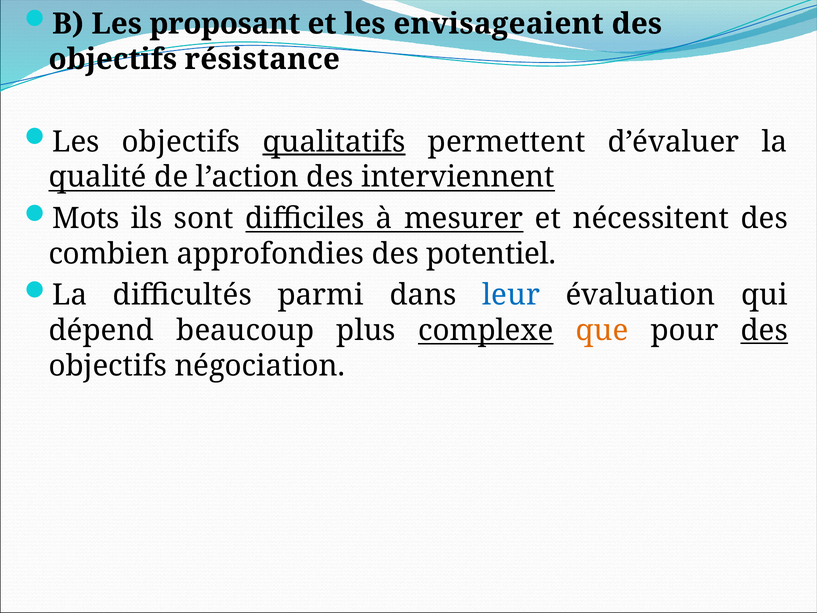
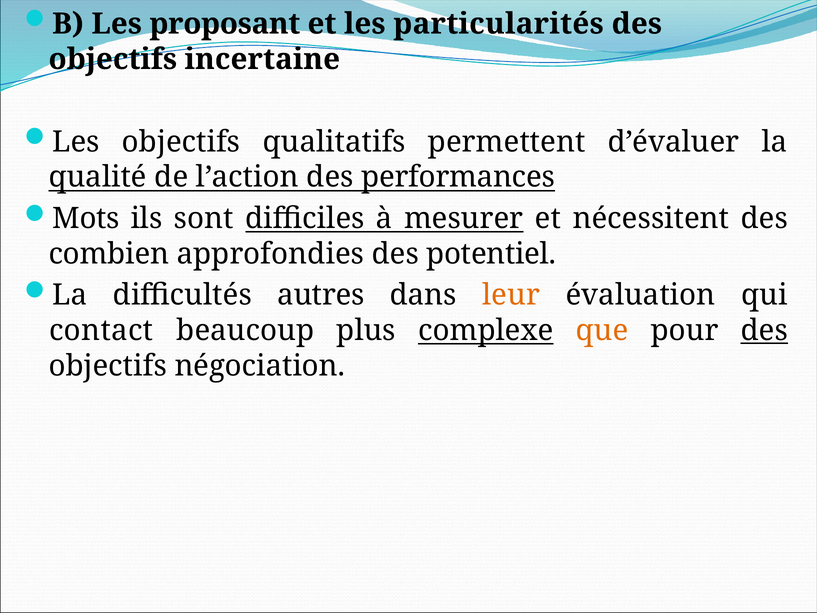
envisageaient: envisageaient -> particularités
résistance: résistance -> incertaine
qualitatifs underline: present -> none
interviennent: interviennent -> performances
parmi: parmi -> autres
leur colour: blue -> orange
dépend: dépend -> contact
